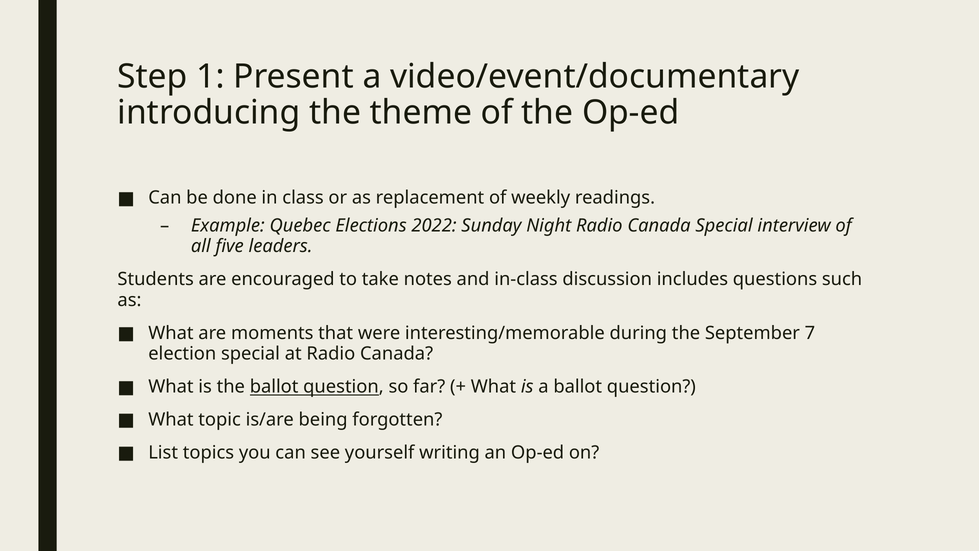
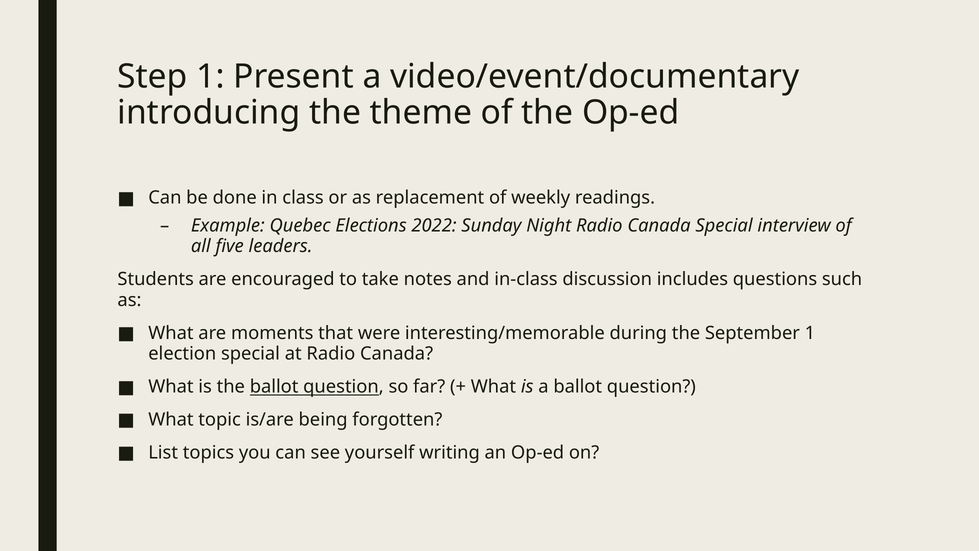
September 7: 7 -> 1
